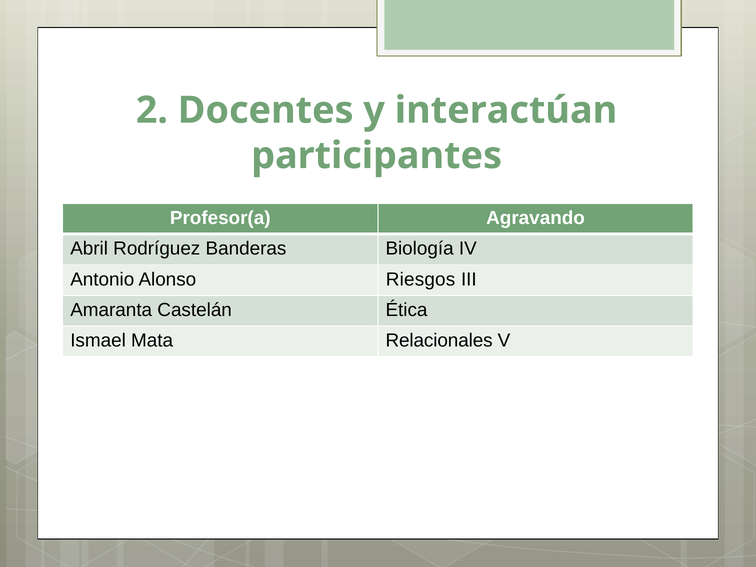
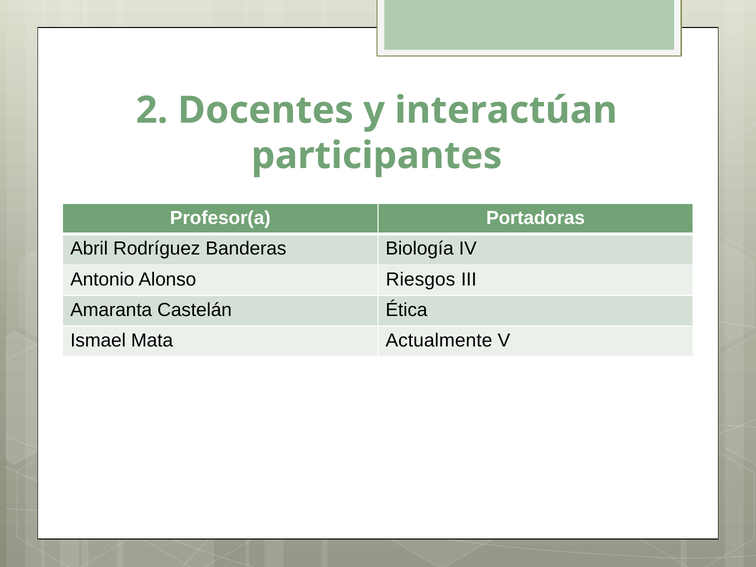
Agravando: Agravando -> Portadoras
Relacionales: Relacionales -> Actualmente
